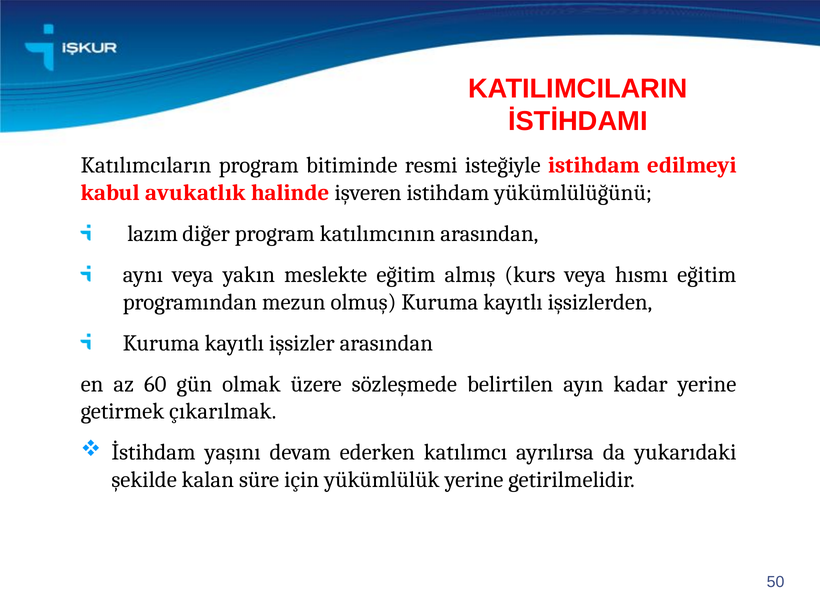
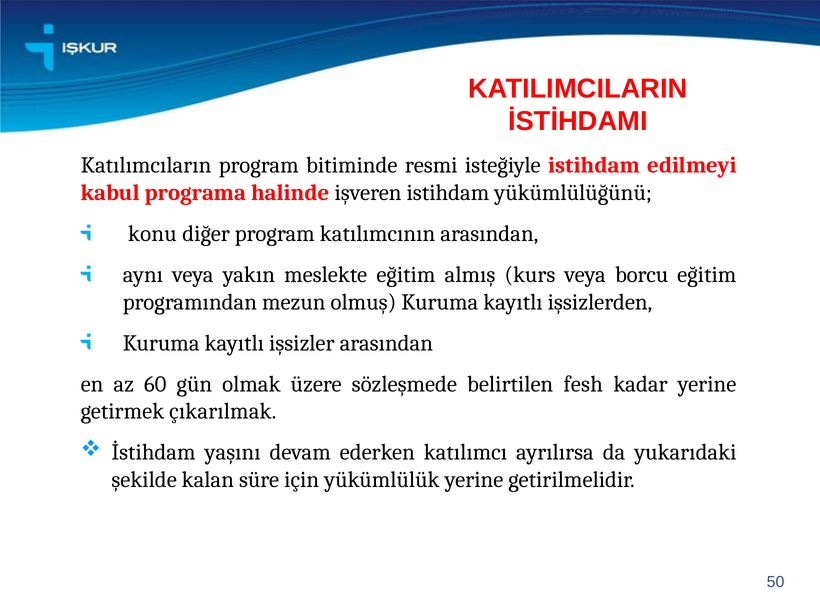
avukatlık: avukatlık -> programa
lazım: lazım -> konu
hısmı: hısmı -> borcu
ayın: ayın -> fesh
